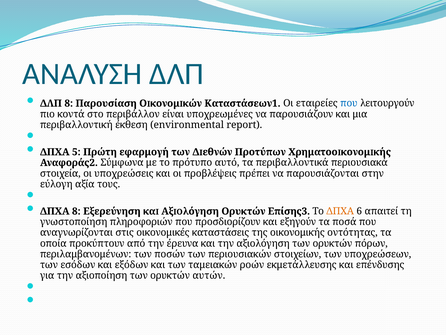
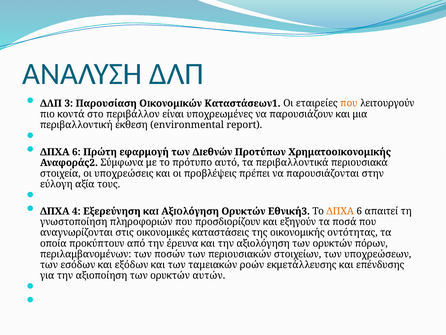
ΔΛΠ 8: 8 -> 3
που at (349, 103) colour: blue -> orange
5 at (76, 152): 5 -> 6
ΔΠΧΑ 8: 8 -> 4
Επίσης3: Επίσης3 -> Εθνική3
